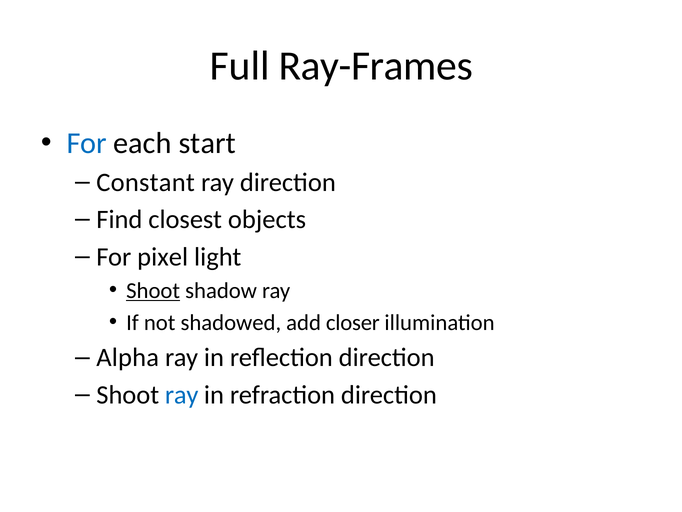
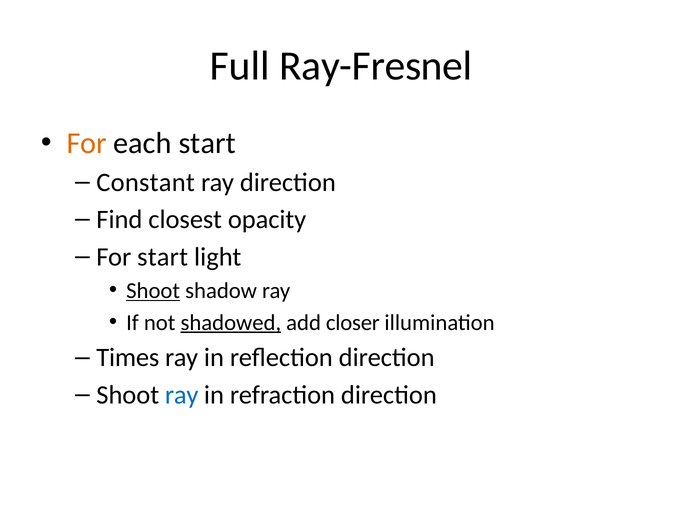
Ray-Frames: Ray-Frames -> Ray-Fresnel
For at (87, 143) colour: blue -> orange
objects: objects -> opacity
For pixel: pixel -> start
shadowed underline: none -> present
Alpha: Alpha -> Times
